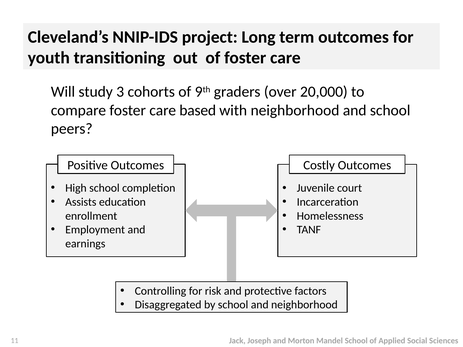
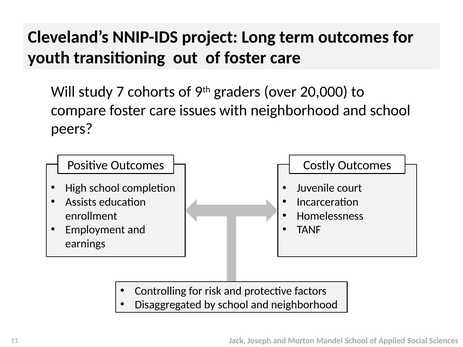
3: 3 -> 7
based: based -> issues
